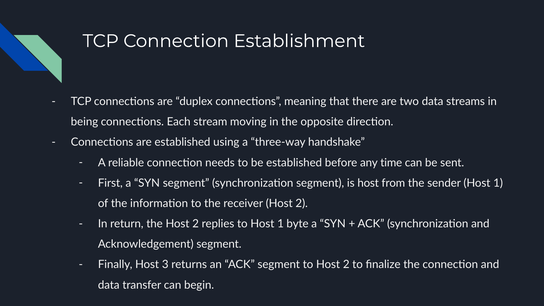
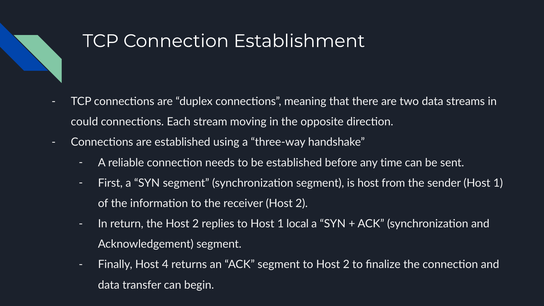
being: being -> could
byte: byte -> local
3: 3 -> 4
